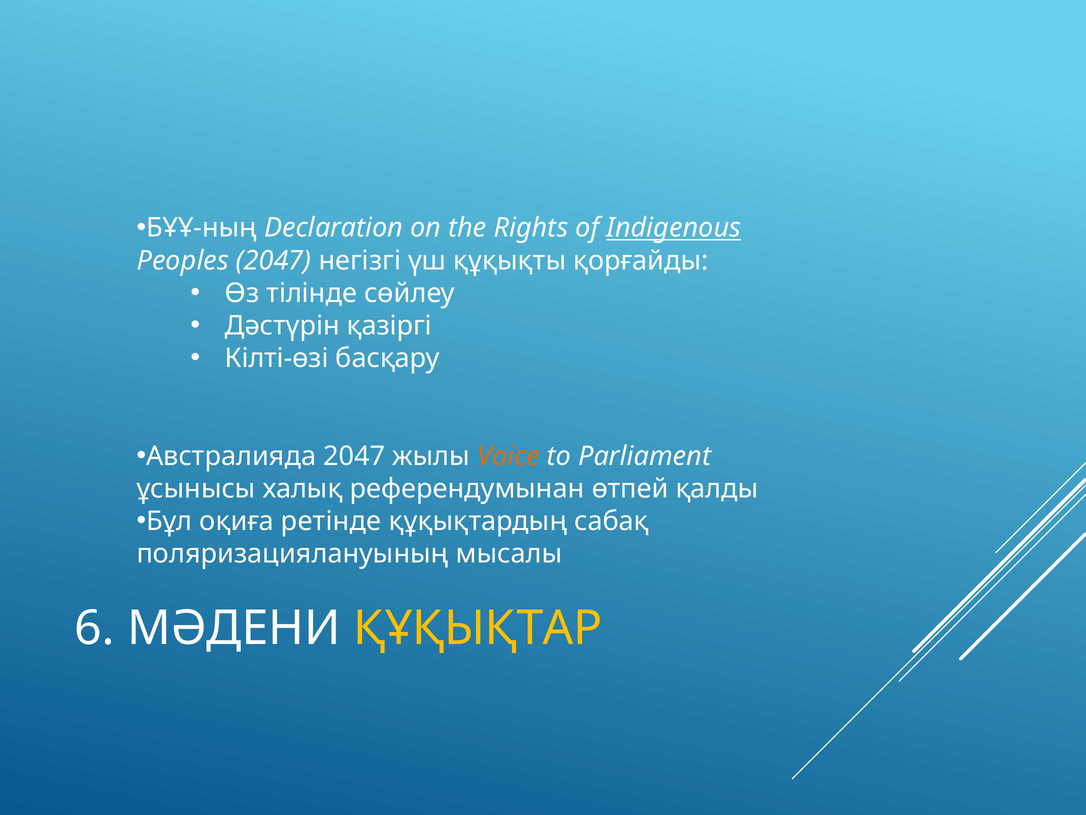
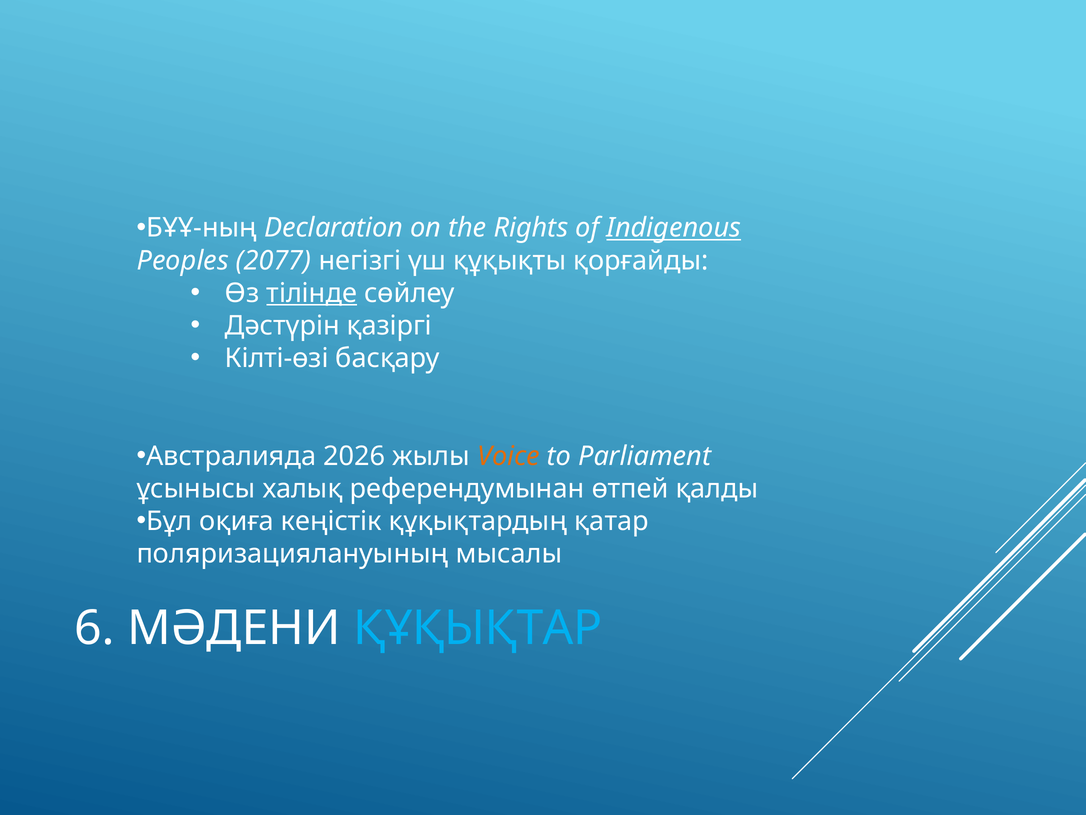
Peoples 2047: 2047 -> 2077
тілінде underline: none -> present
Австралияда 2047: 2047 -> 2026
ретінде: ретінде -> кеңістік
сабақ: сабақ -> қатар
ҚҰҚЫҚТАР colour: yellow -> light blue
